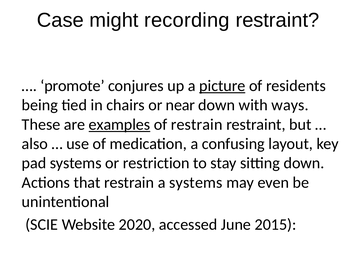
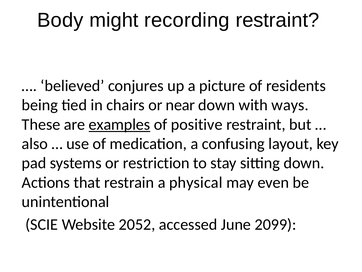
Case: Case -> Body
promote: promote -> believed
picture underline: present -> none
of restrain: restrain -> positive
a systems: systems -> physical
2020: 2020 -> 2052
2015: 2015 -> 2099
